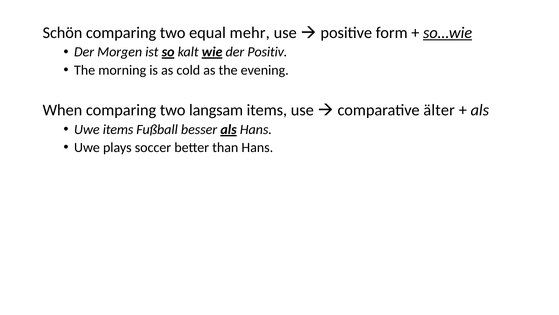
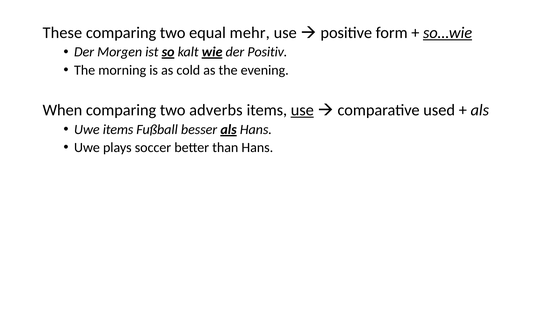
Schön: Schön -> These
langsam: langsam -> adverbs
use at (302, 110) underline: none -> present
älter: älter -> used
